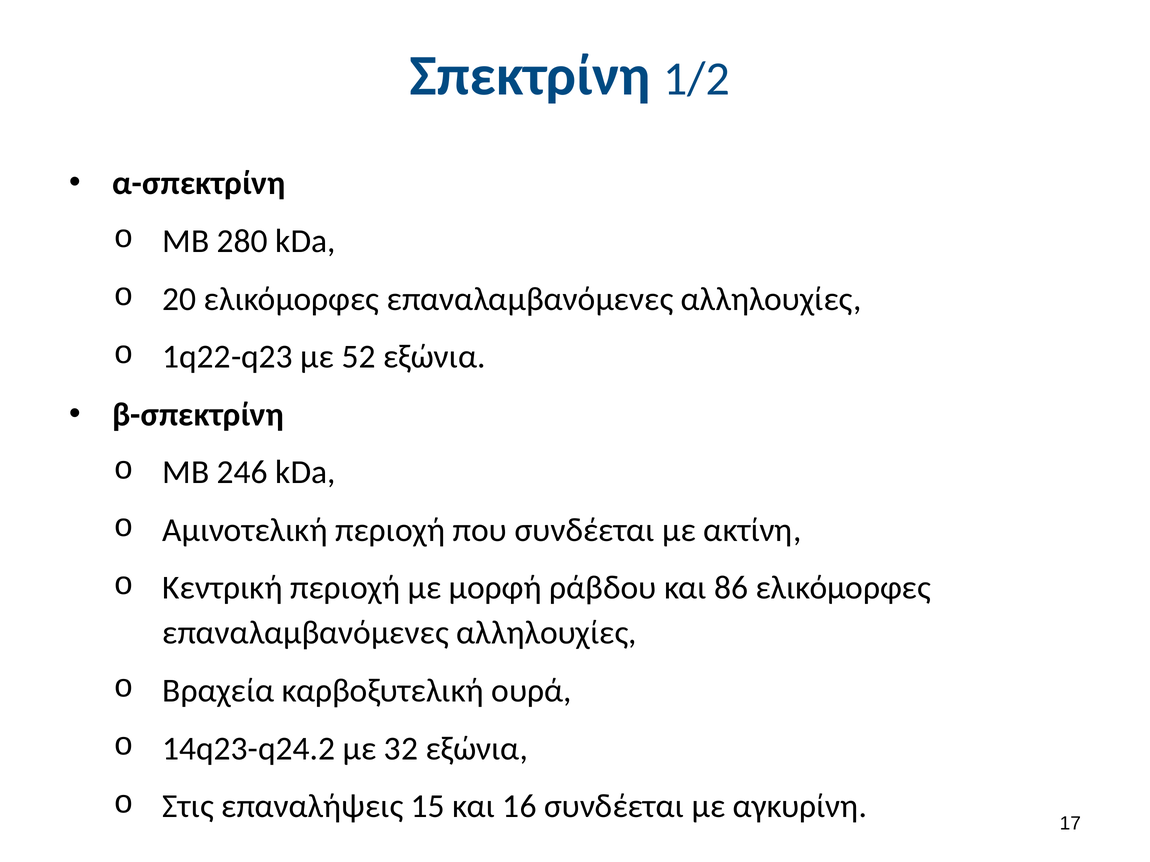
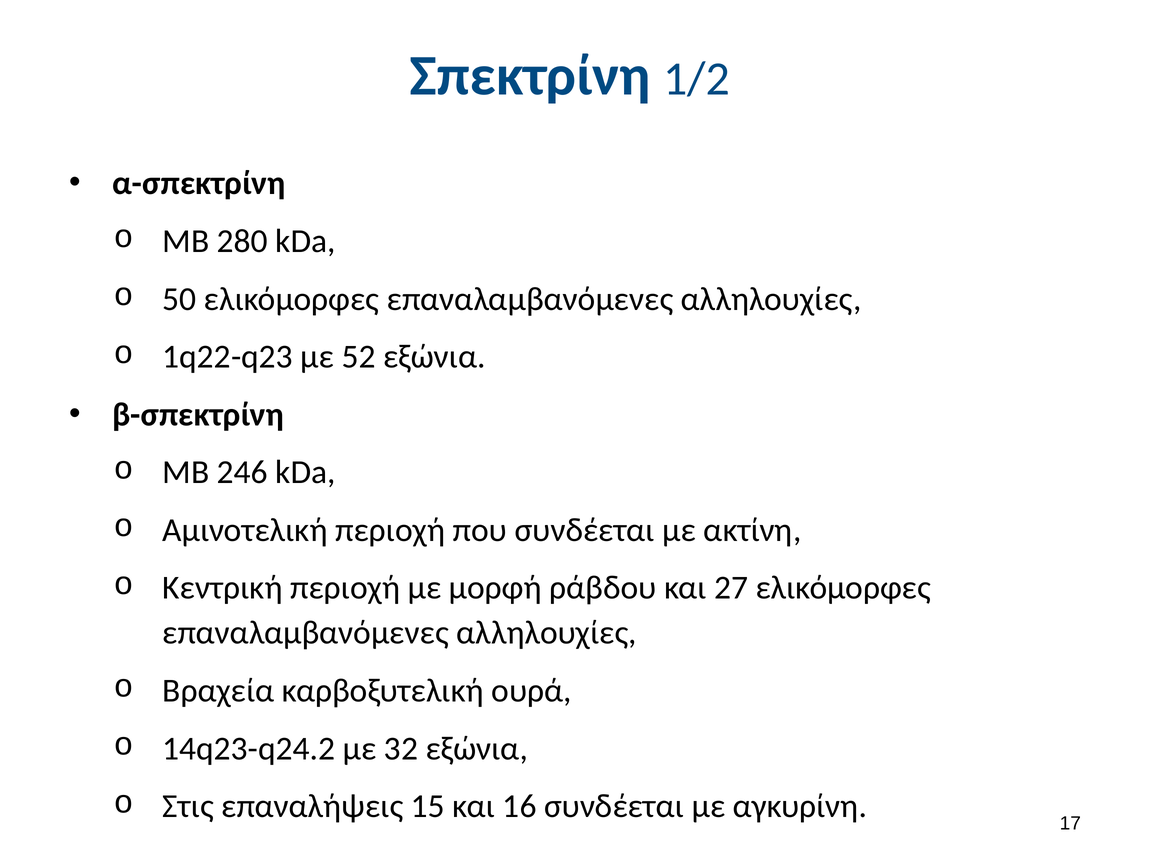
20: 20 -> 50
86: 86 -> 27
